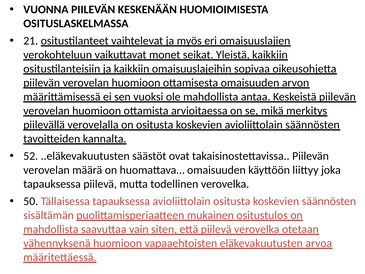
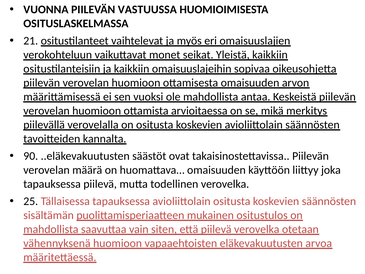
KESKENÄÄN: KESKENÄÄN -> VASTUUSSA
52: 52 -> 90
50: 50 -> 25
